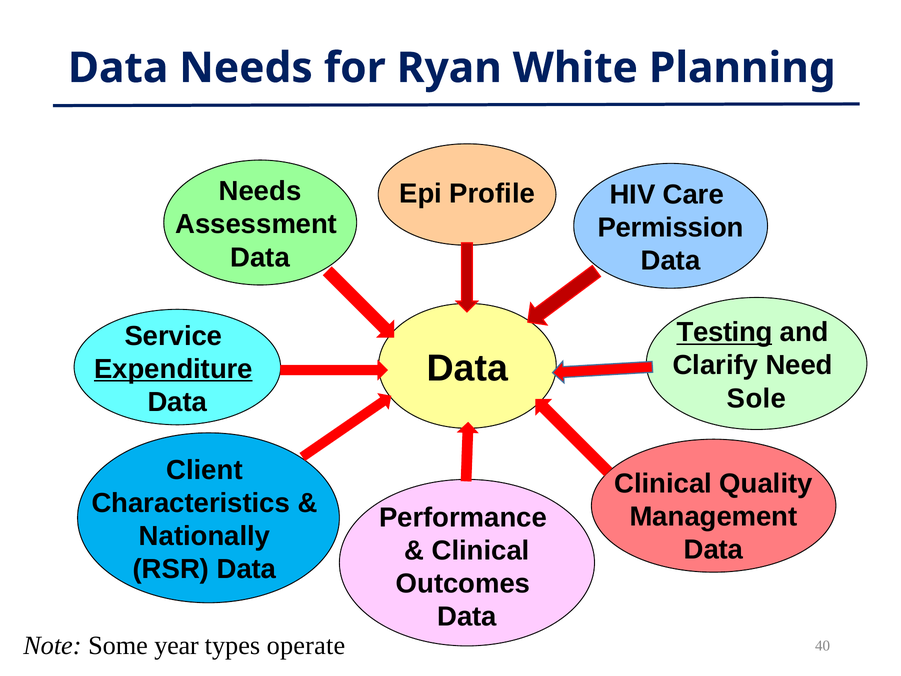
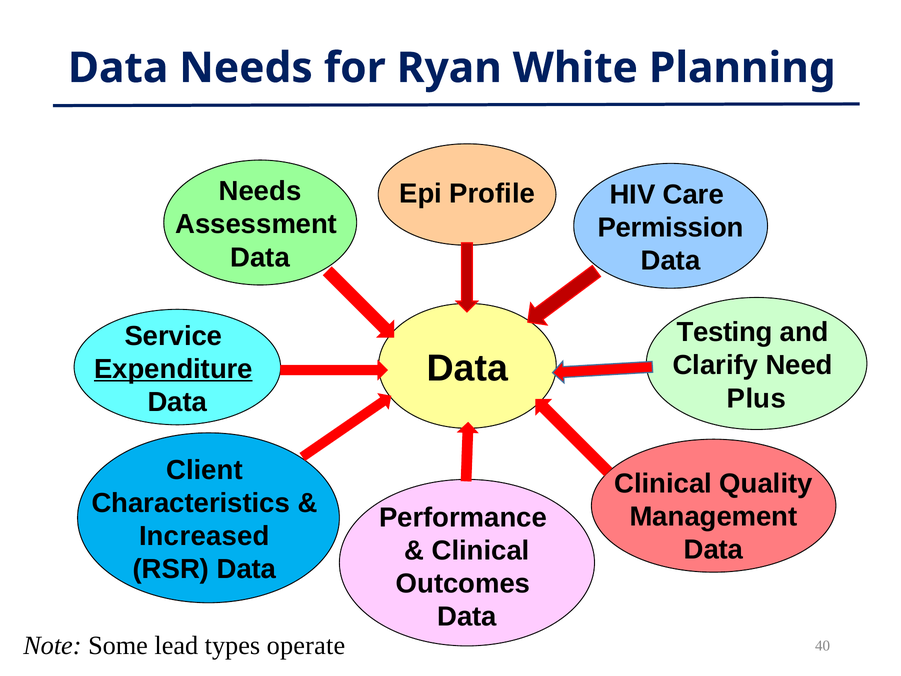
Testing underline: present -> none
Sole: Sole -> Plus
Nationally: Nationally -> Increased
year: year -> lead
